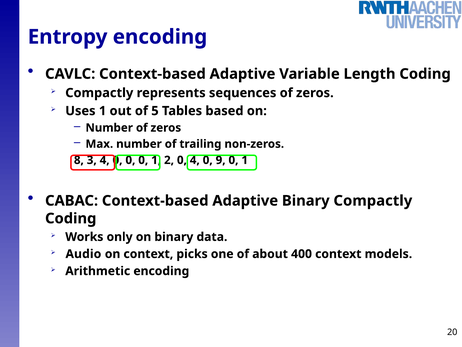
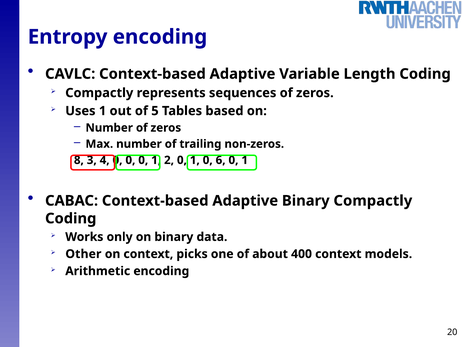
2 0 4: 4 -> 1
9: 9 -> 6
Audio: Audio -> Other
